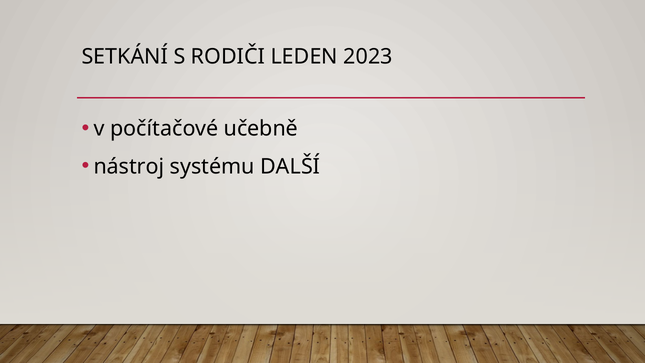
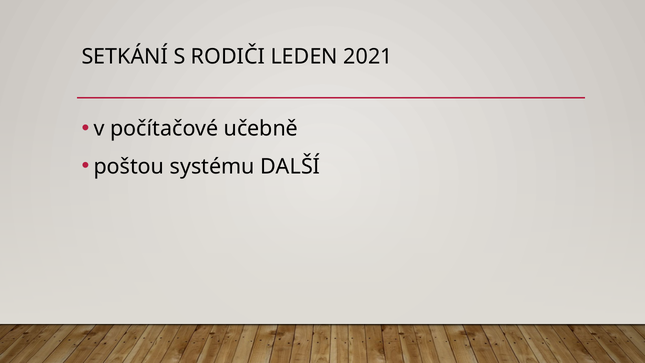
2023: 2023 -> 2021
nástroj: nástroj -> poštou
